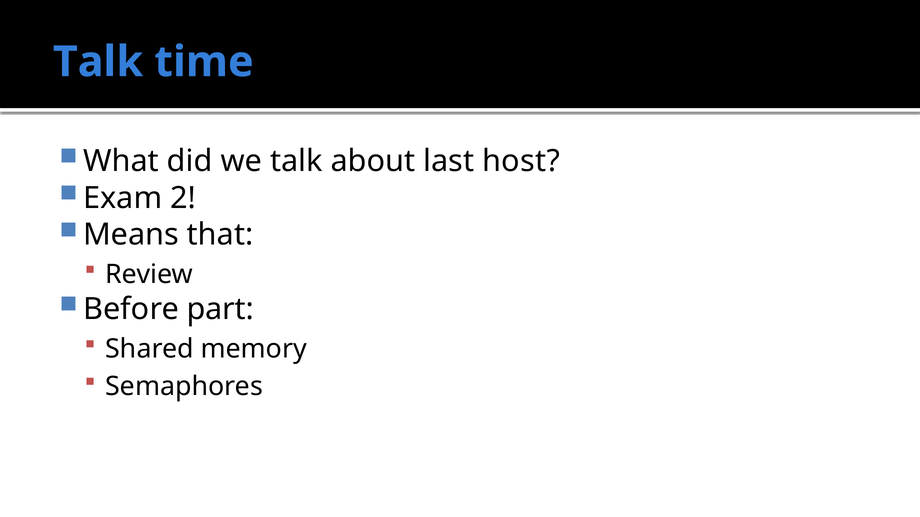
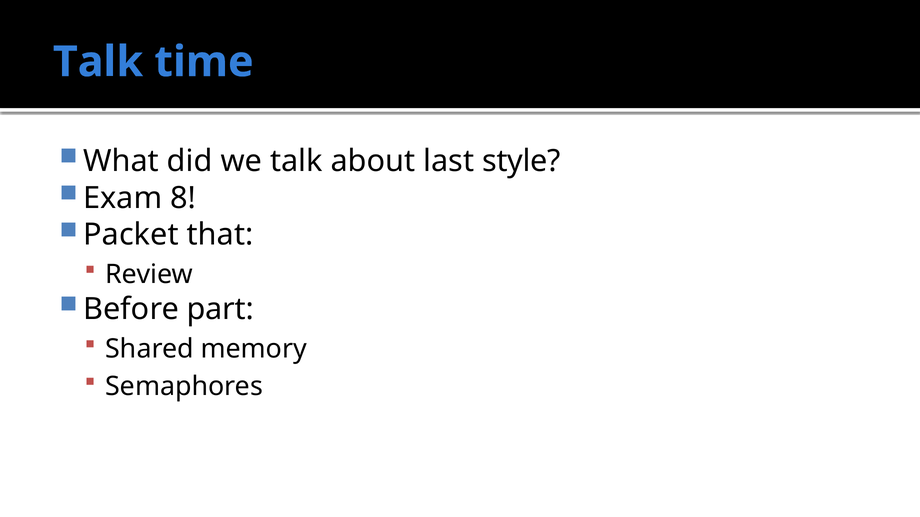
host: host -> style
2: 2 -> 8
Means: Means -> Packet
